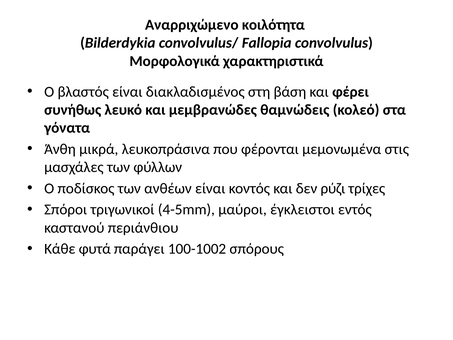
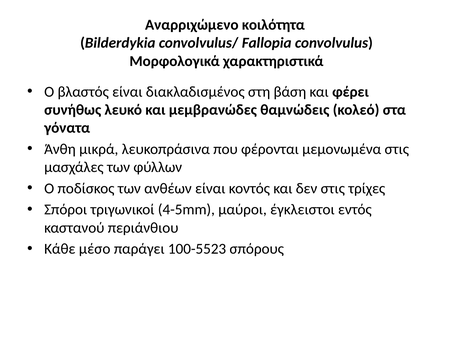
δεν ρύζι: ρύζι -> στις
φυτά: φυτά -> μέσο
100-1002: 100-1002 -> 100-5523
